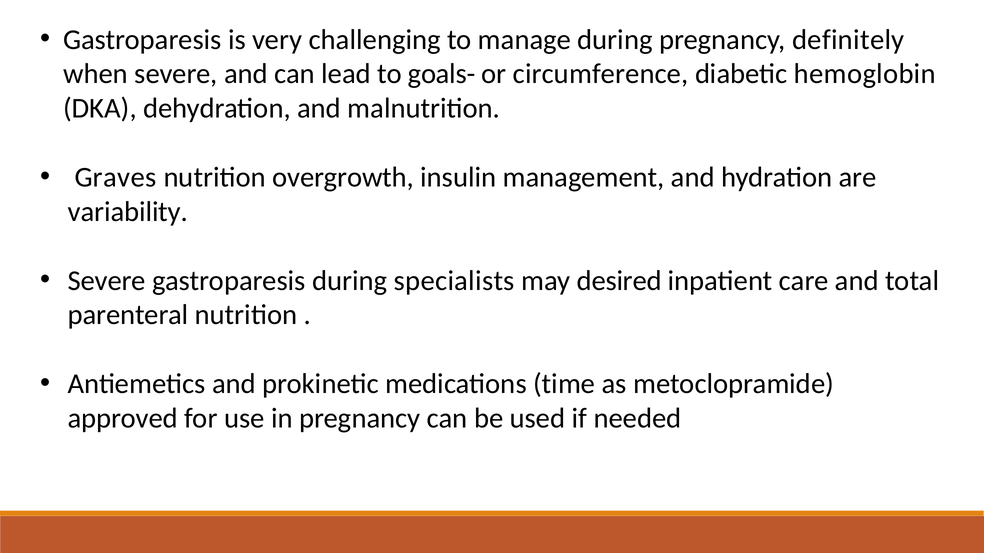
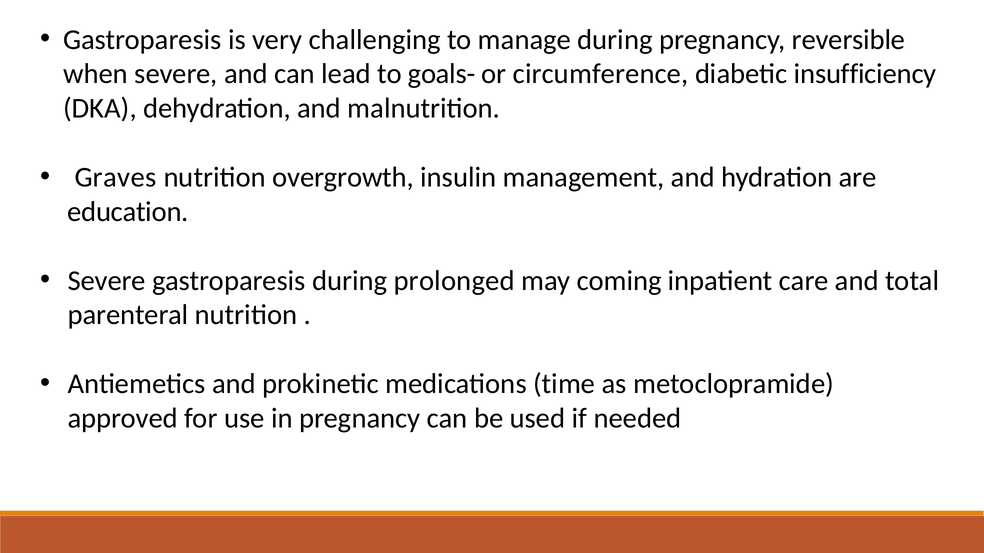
definitely: definitely -> reversible
hemoglobin: hemoglobin -> insufficiency
variability: variability -> education
specialists: specialists -> prolonged
desired: desired -> coming
